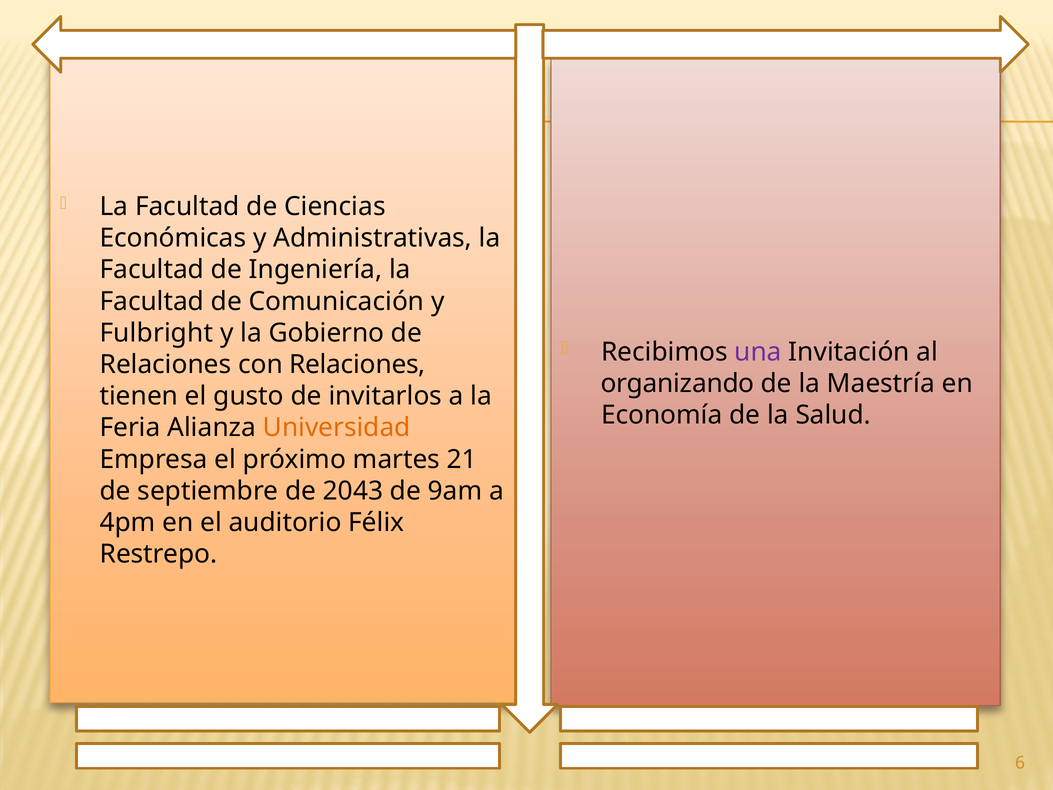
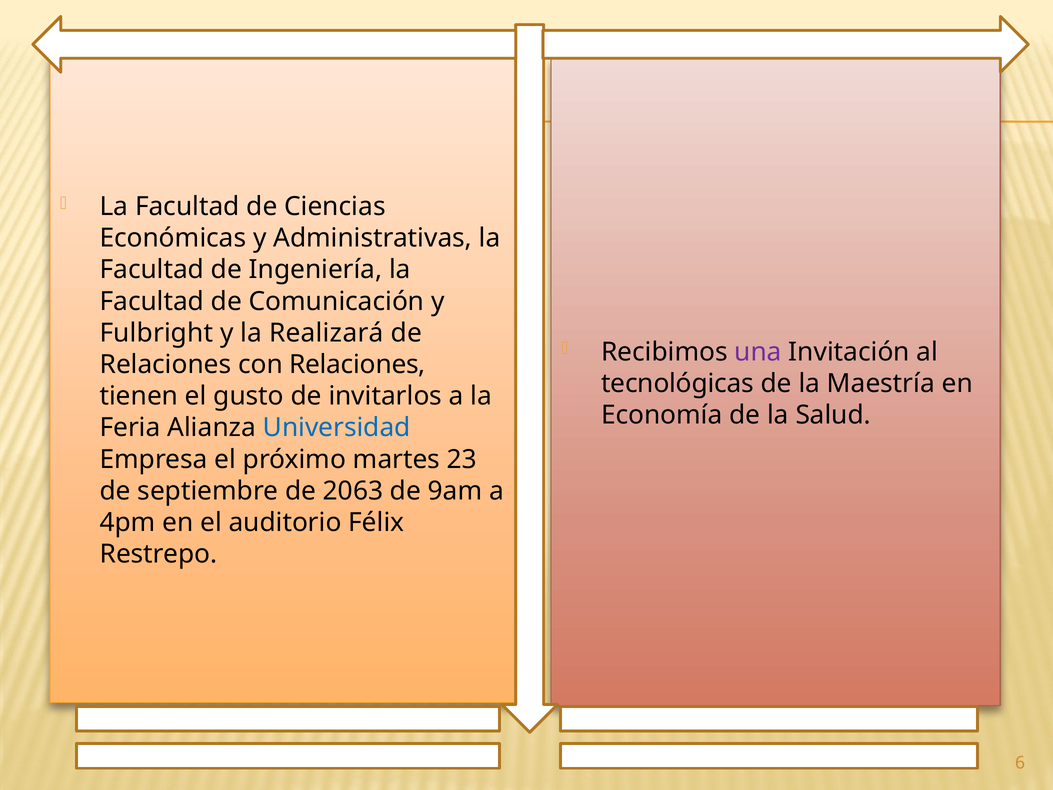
Gobierno: Gobierno -> Realizará
organizando: organizando -> tecnológicas
Universidad colour: orange -> blue
21: 21 -> 23
2043: 2043 -> 2063
